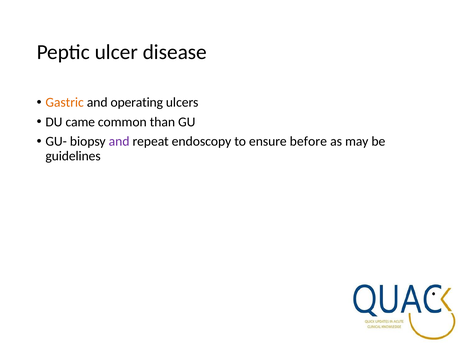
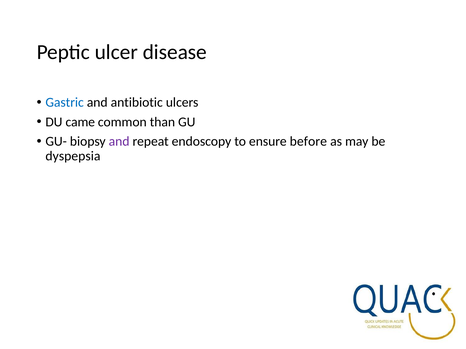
Gastric colour: orange -> blue
operating: operating -> antibiotic
guidelines: guidelines -> dyspepsia
